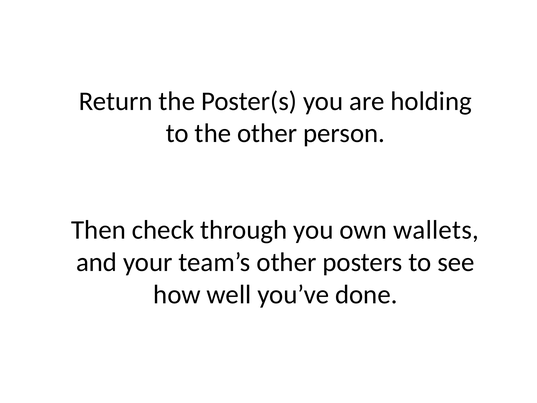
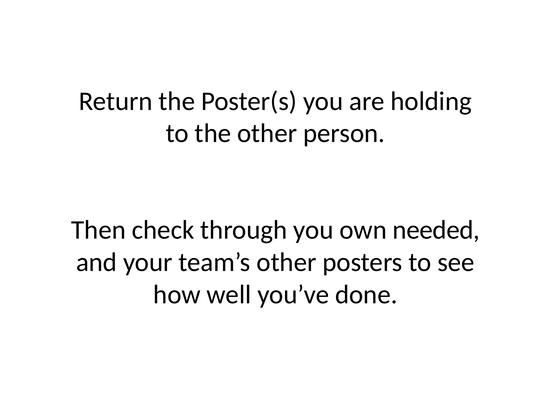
wallets: wallets -> needed
